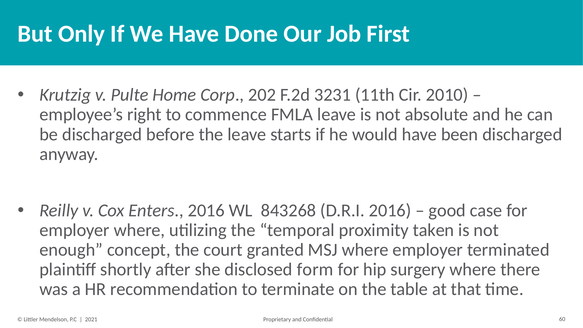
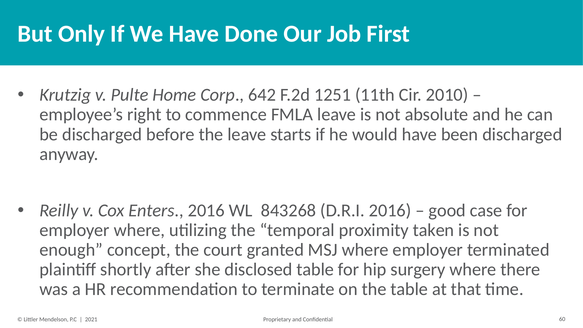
202: 202 -> 642
3231: 3231 -> 1251
disclosed form: form -> table
